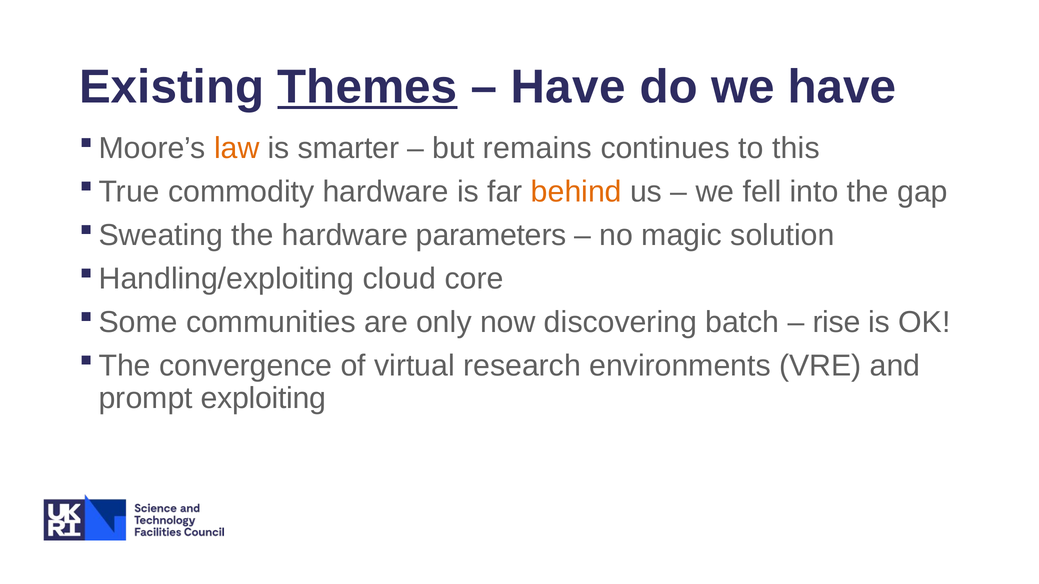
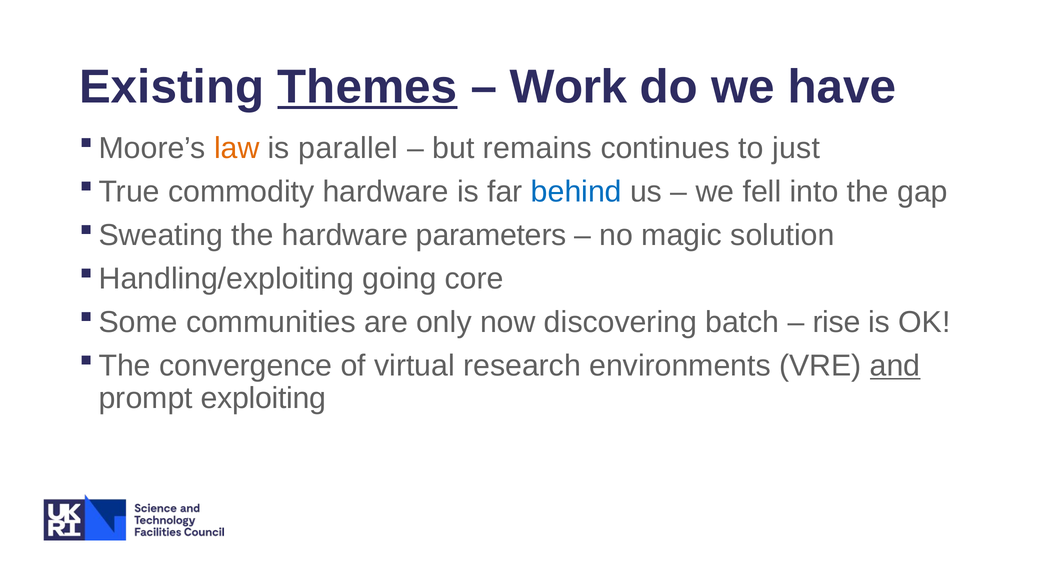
Have at (568, 87): Have -> Work
smarter: smarter -> parallel
this: this -> just
behind colour: orange -> blue
cloud: cloud -> going
and underline: none -> present
